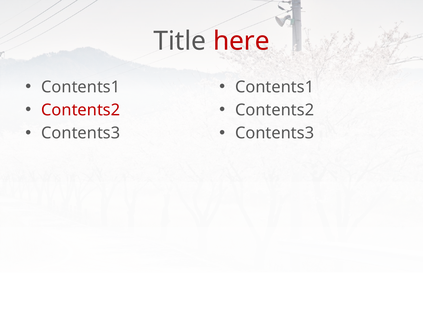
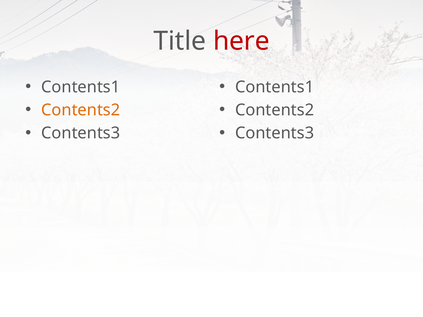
Contents2 at (81, 110) colour: red -> orange
